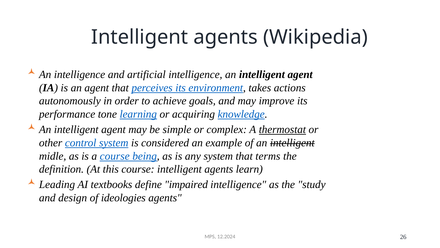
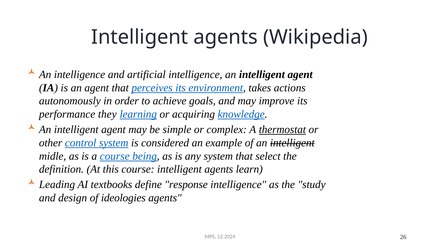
tone: tone -> they
terms: terms -> select
impaired: impaired -> response
